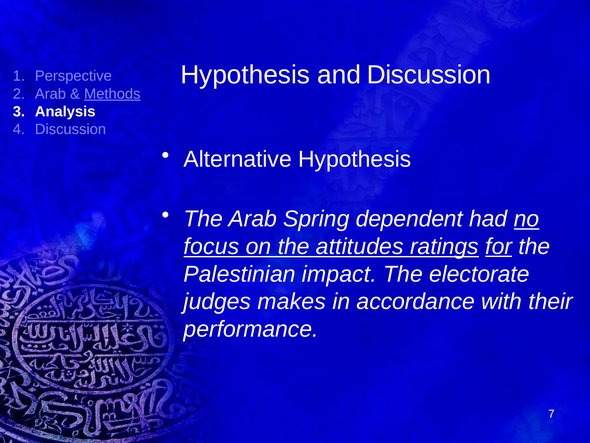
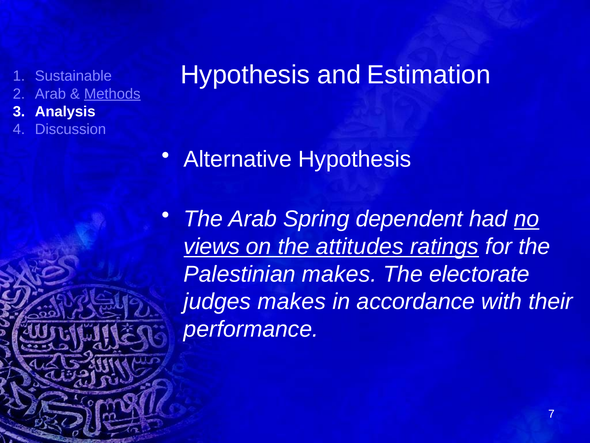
and Discussion: Discussion -> Estimation
Perspective: Perspective -> Sustainable
focus: focus -> views
for underline: present -> none
Palestinian impact: impact -> makes
